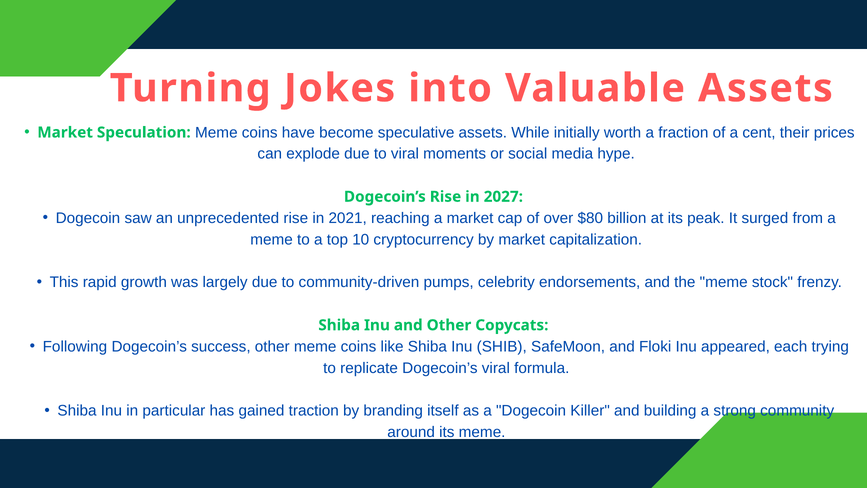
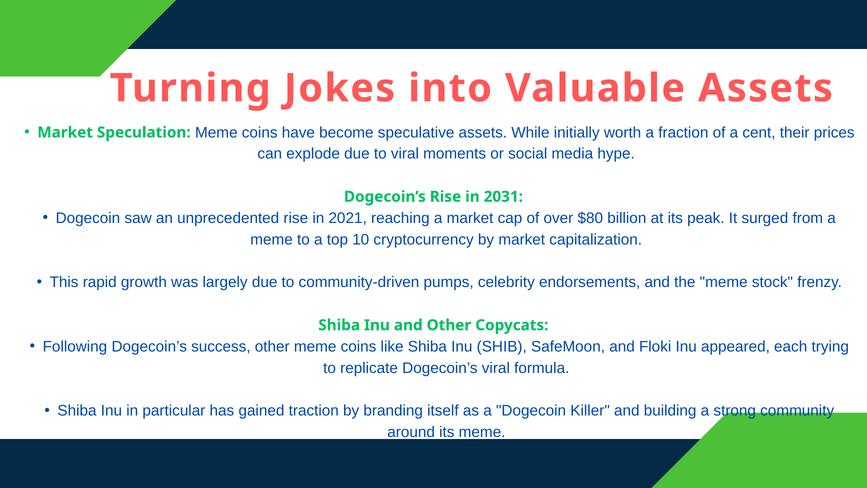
2027: 2027 -> 2031
